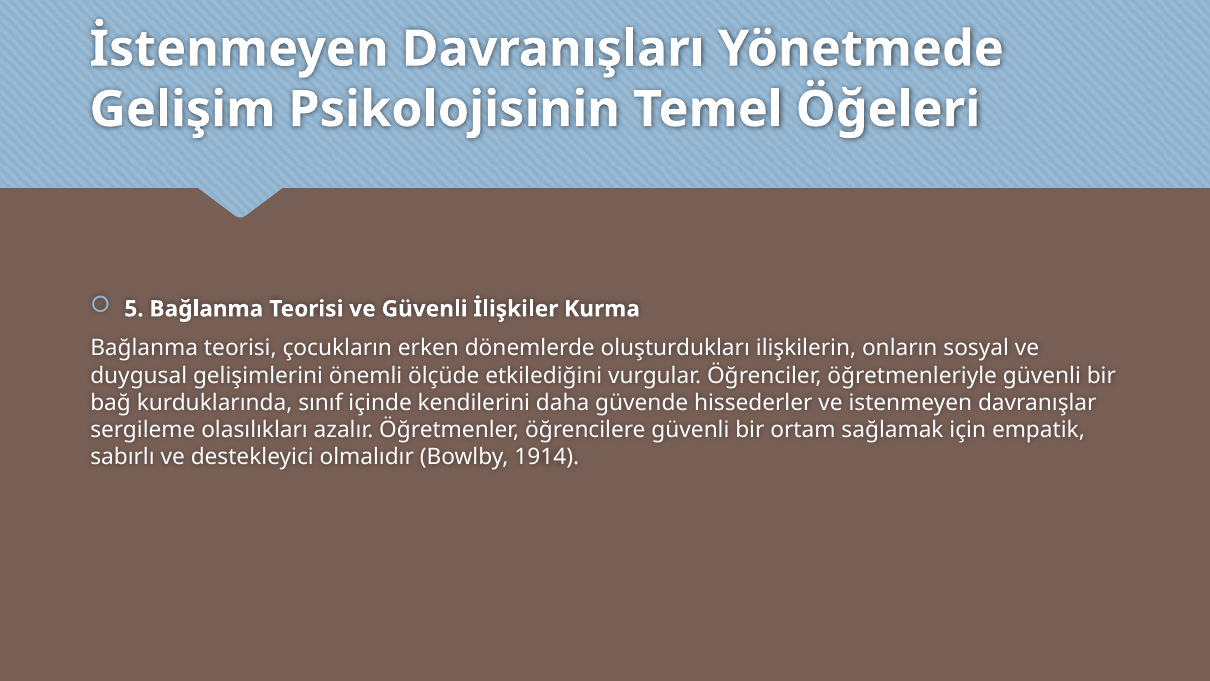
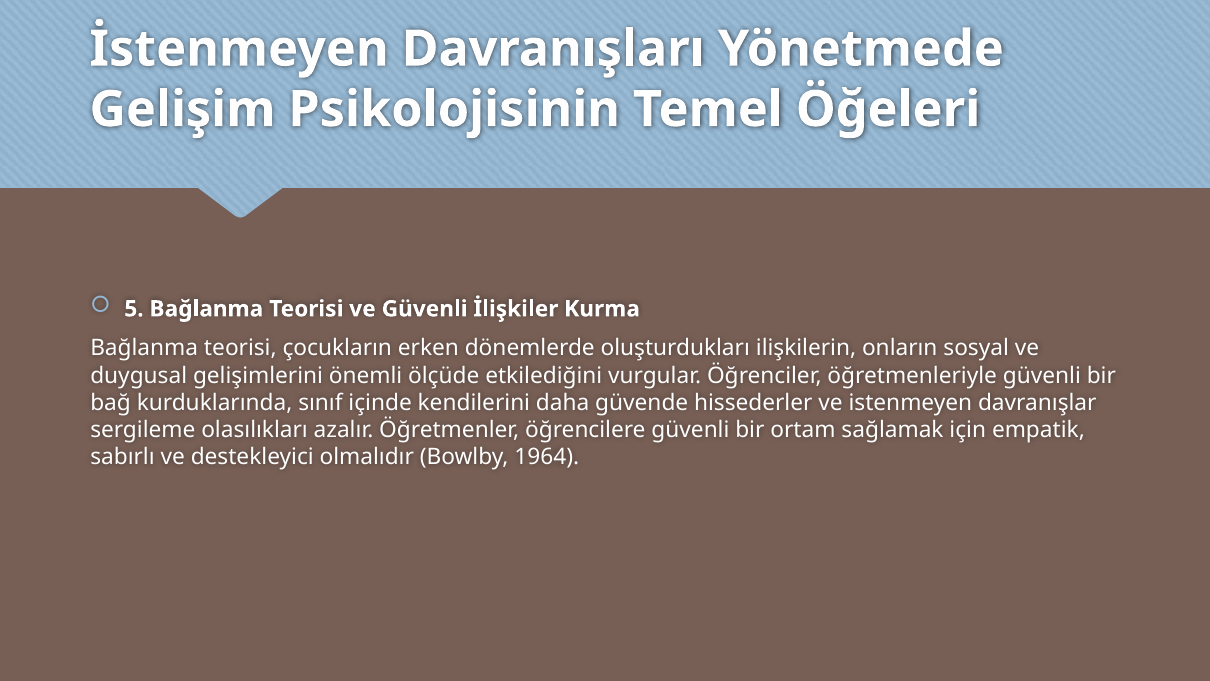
1914: 1914 -> 1964
